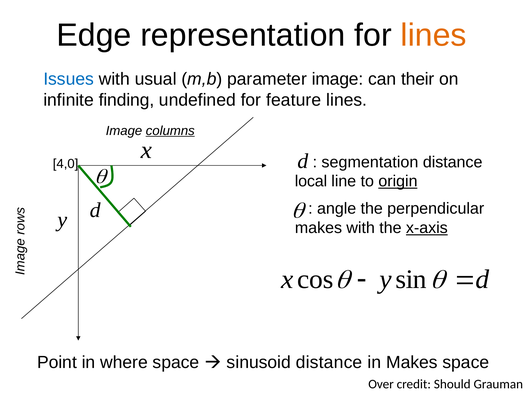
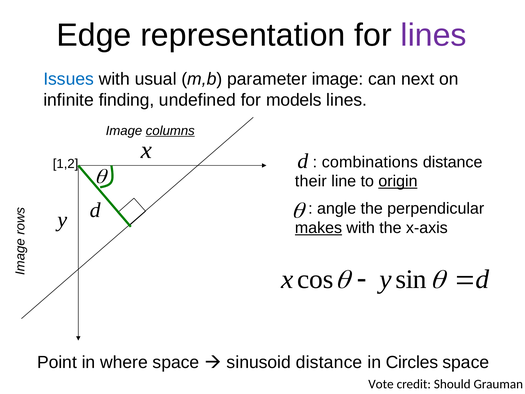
lines at (434, 35) colour: orange -> purple
their: their -> next
feature: feature -> models
segmentation: segmentation -> combinations
4,0: 4,0 -> 1,2
local: local -> their
makes at (318, 228) underline: none -> present
x-axis underline: present -> none
in Makes: Makes -> Circles
Over: Over -> Vote
